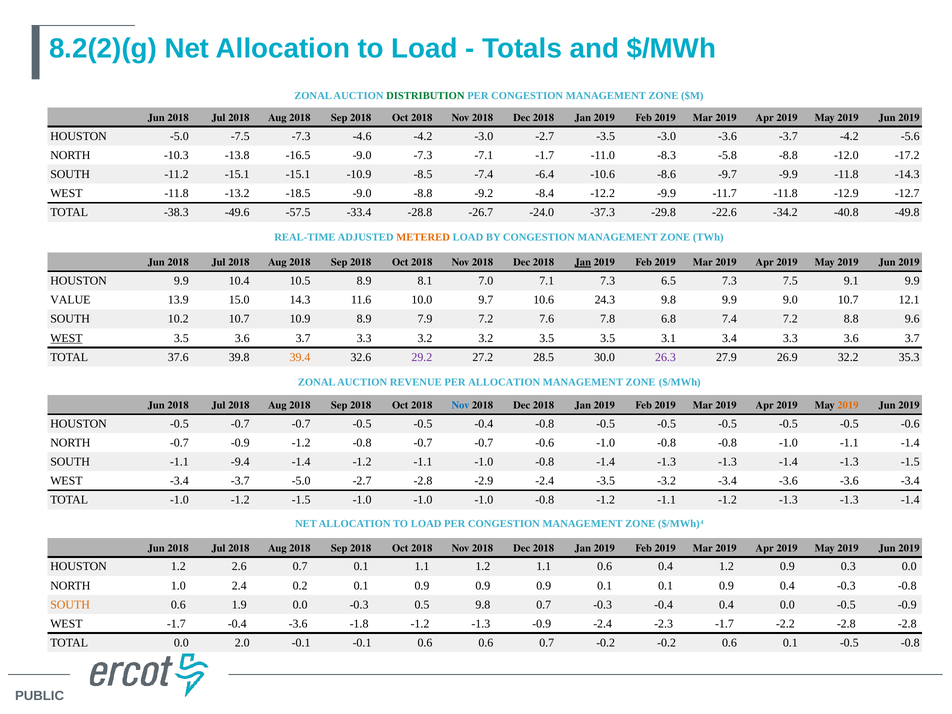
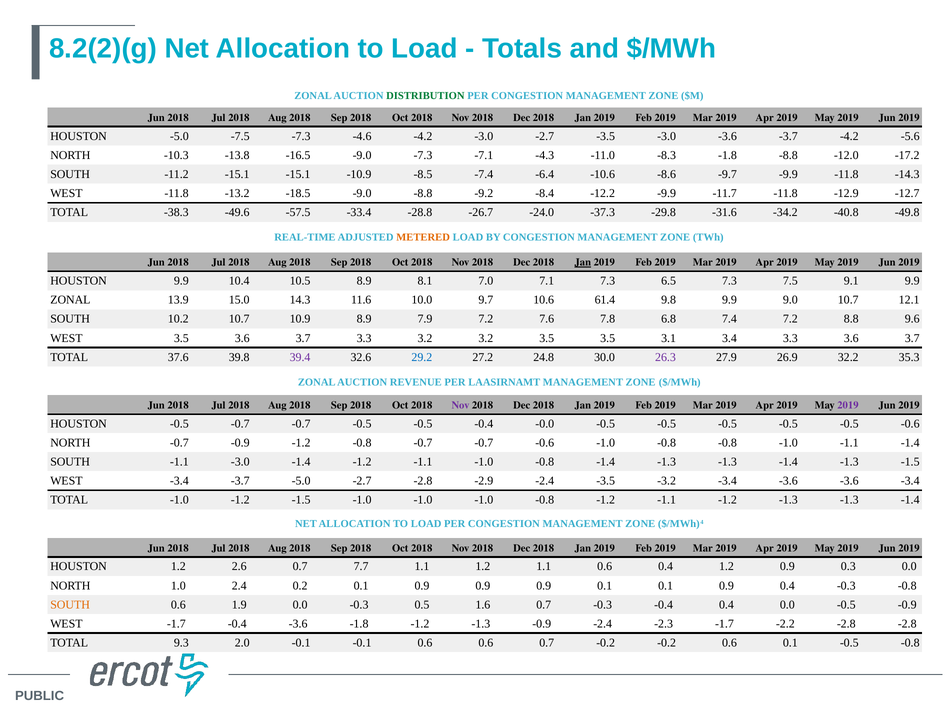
-7.1 -1.7: -1.7 -> -4.3
-8.3 -5.8: -5.8 -> -1.8
-22.6: -22.6 -> -31.6
VALUE at (70, 300): VALUE -> ZONAL
24.3: 24.3 -> 61.4
WEST at (66, 338) underline: present -> none
39.4 colour: orange -> purple
29.2 colour: purple -> blue
28.5: 28.5 -> 24.8
PER ALLOCATION: ALLOCATION -> LAASIRNAMT
Nov at (461, 405) colour: blue -> purple
2019 at (848, 405) colour: orange -> purple
-0.4 -0.8: -0.8 -> -0.0
-1.1 -9.4: -9.4 -> -3.0
0.7 0.1: 0.1 -> 7.7
0.5 9.8: 9.8 -> 1.6
TOTAL 0.0: 0.0 -> 9.3
